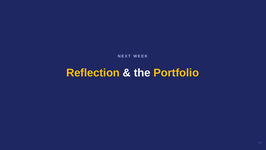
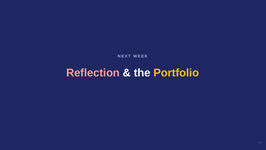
Reflection colour: yellow -> pink
